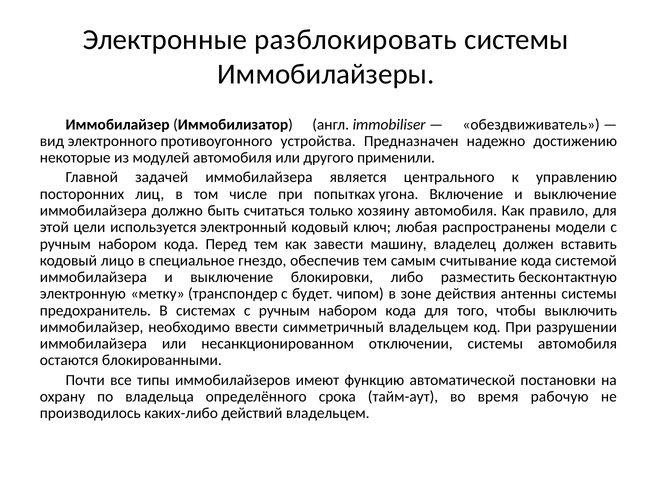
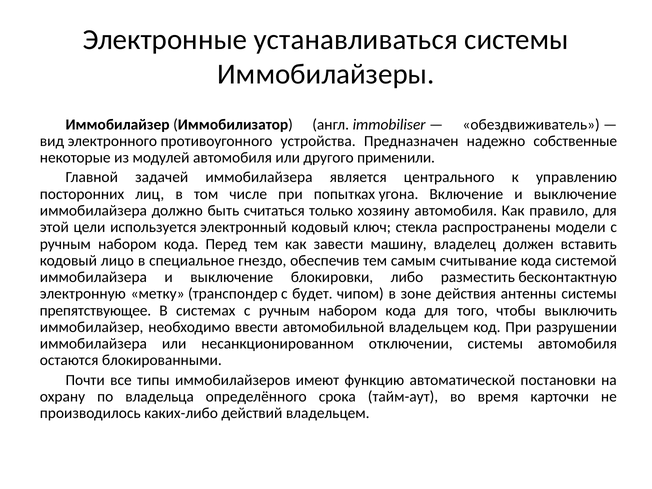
разблокировать: разблокировать -> устанавливаться
достижению: достижению -> собственные
любая: любая -> стекла
предохранитель: предохранитель -> препятствующее
симметричный: симметричный -> автомобильной
рабочую: рабочую -> карточки
